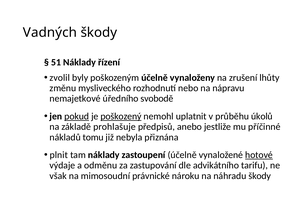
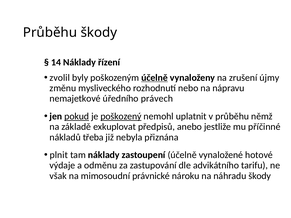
Vadných at (50, 33): Vadných -> Průběhu
51: 51 -> 14
účelně at (155, 78) underline: none -> present
lhůty: lhůty -> újmy
svobodě: svobodě -> právech
úkolů: úkolů -> němž
prohlašuje: prohlašuje -> exkuplovat
tomu: tomu -> třeba
hotové underline: present -> none
